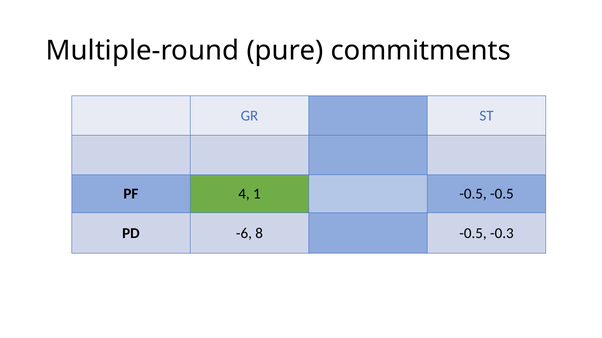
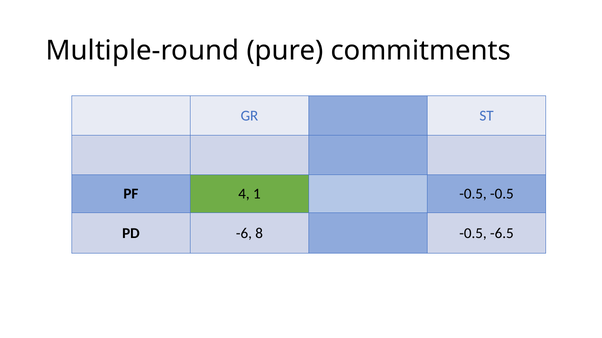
-0.3: -0.3 -> -6.5
